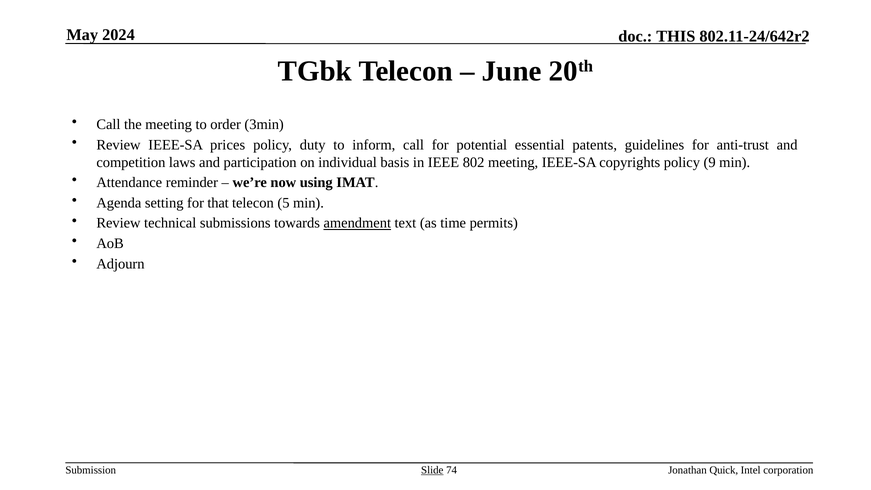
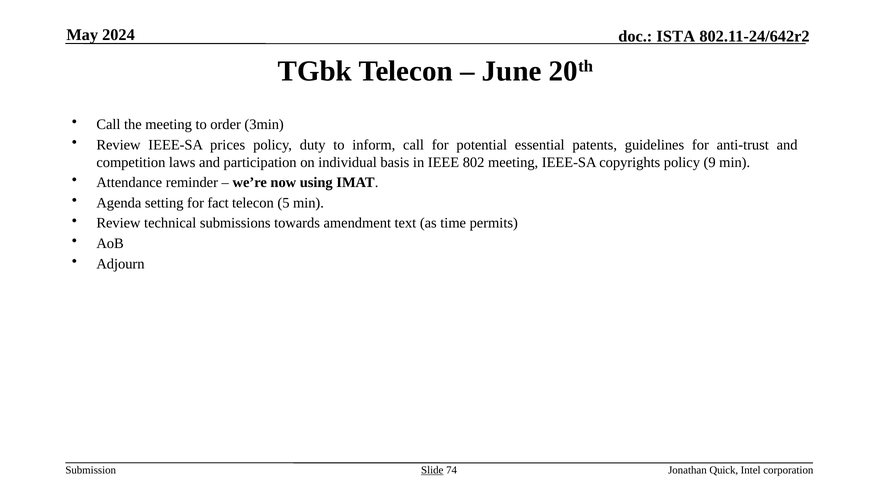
THIS: THIS -> ISTA
that: that -> fact
amendment underline: present -> none
